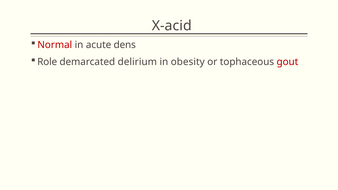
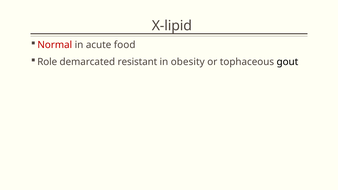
X-acid: X-acid -> X-lipid
dens: dens -> food
delirium: delirium -> resistant
gout colour: red -> black
